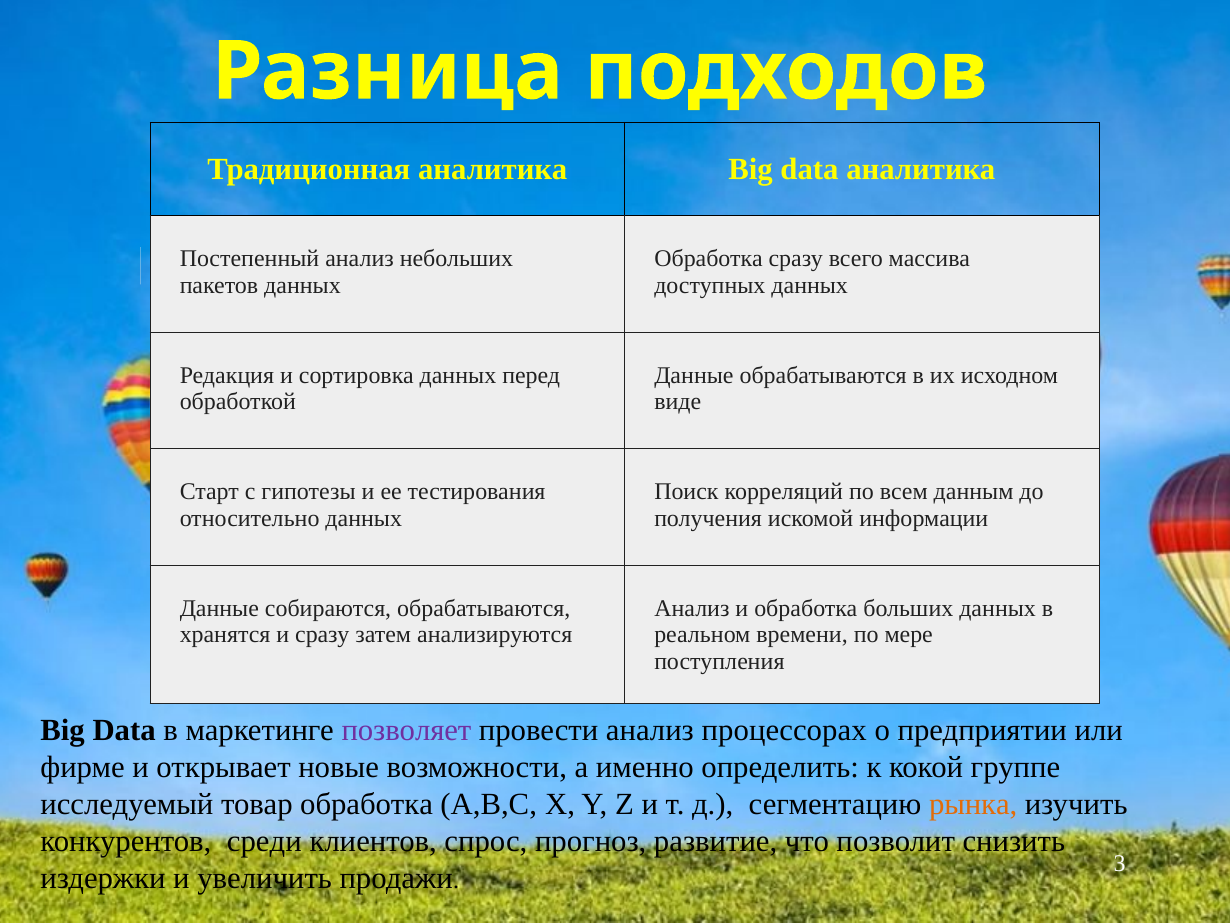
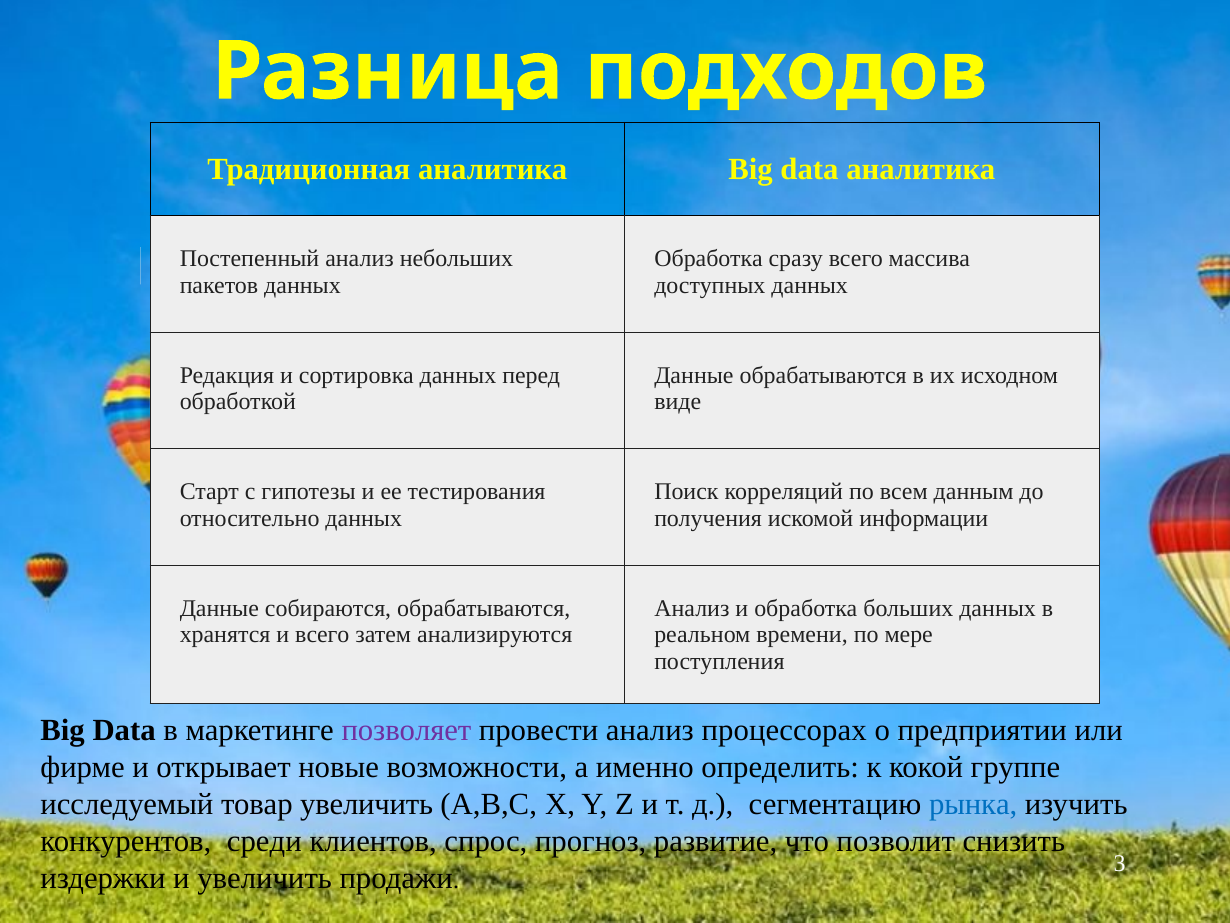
и сразу: сразу -> всего
товар обработка: обработка -> увеличить
рынка colour: orange -> blue
